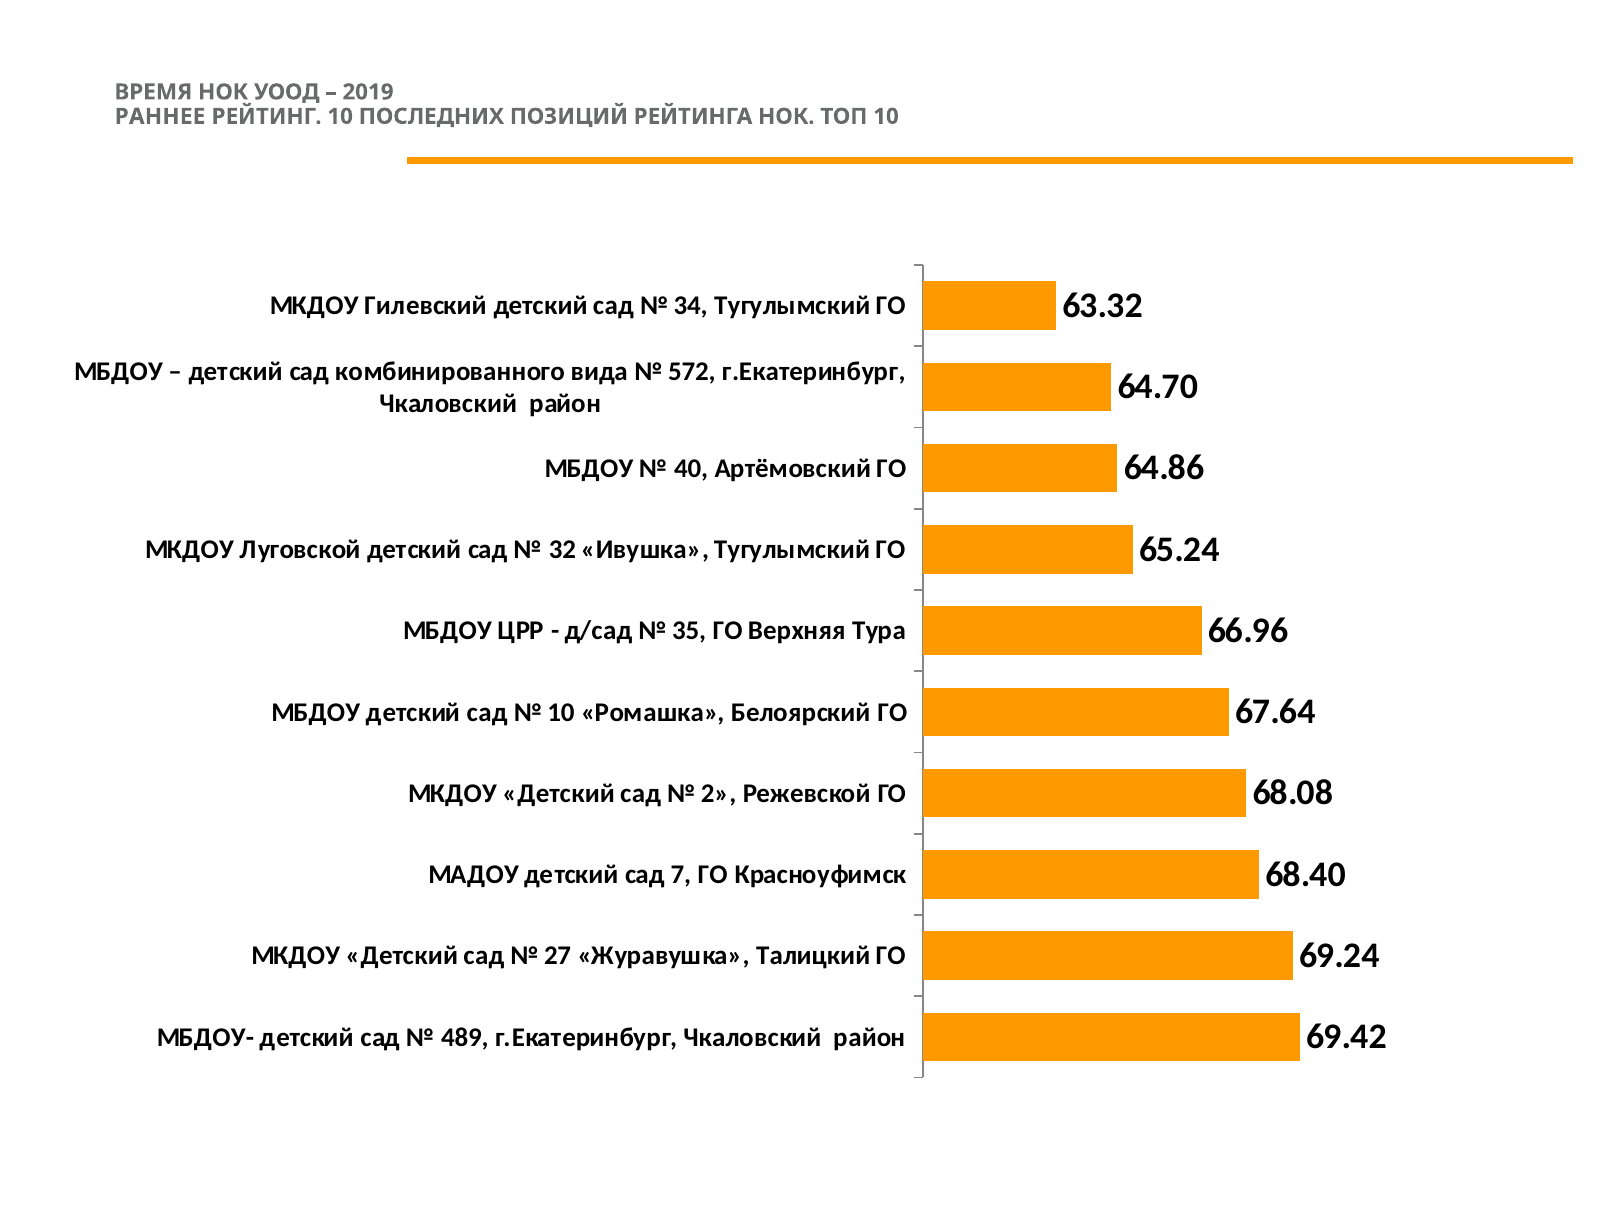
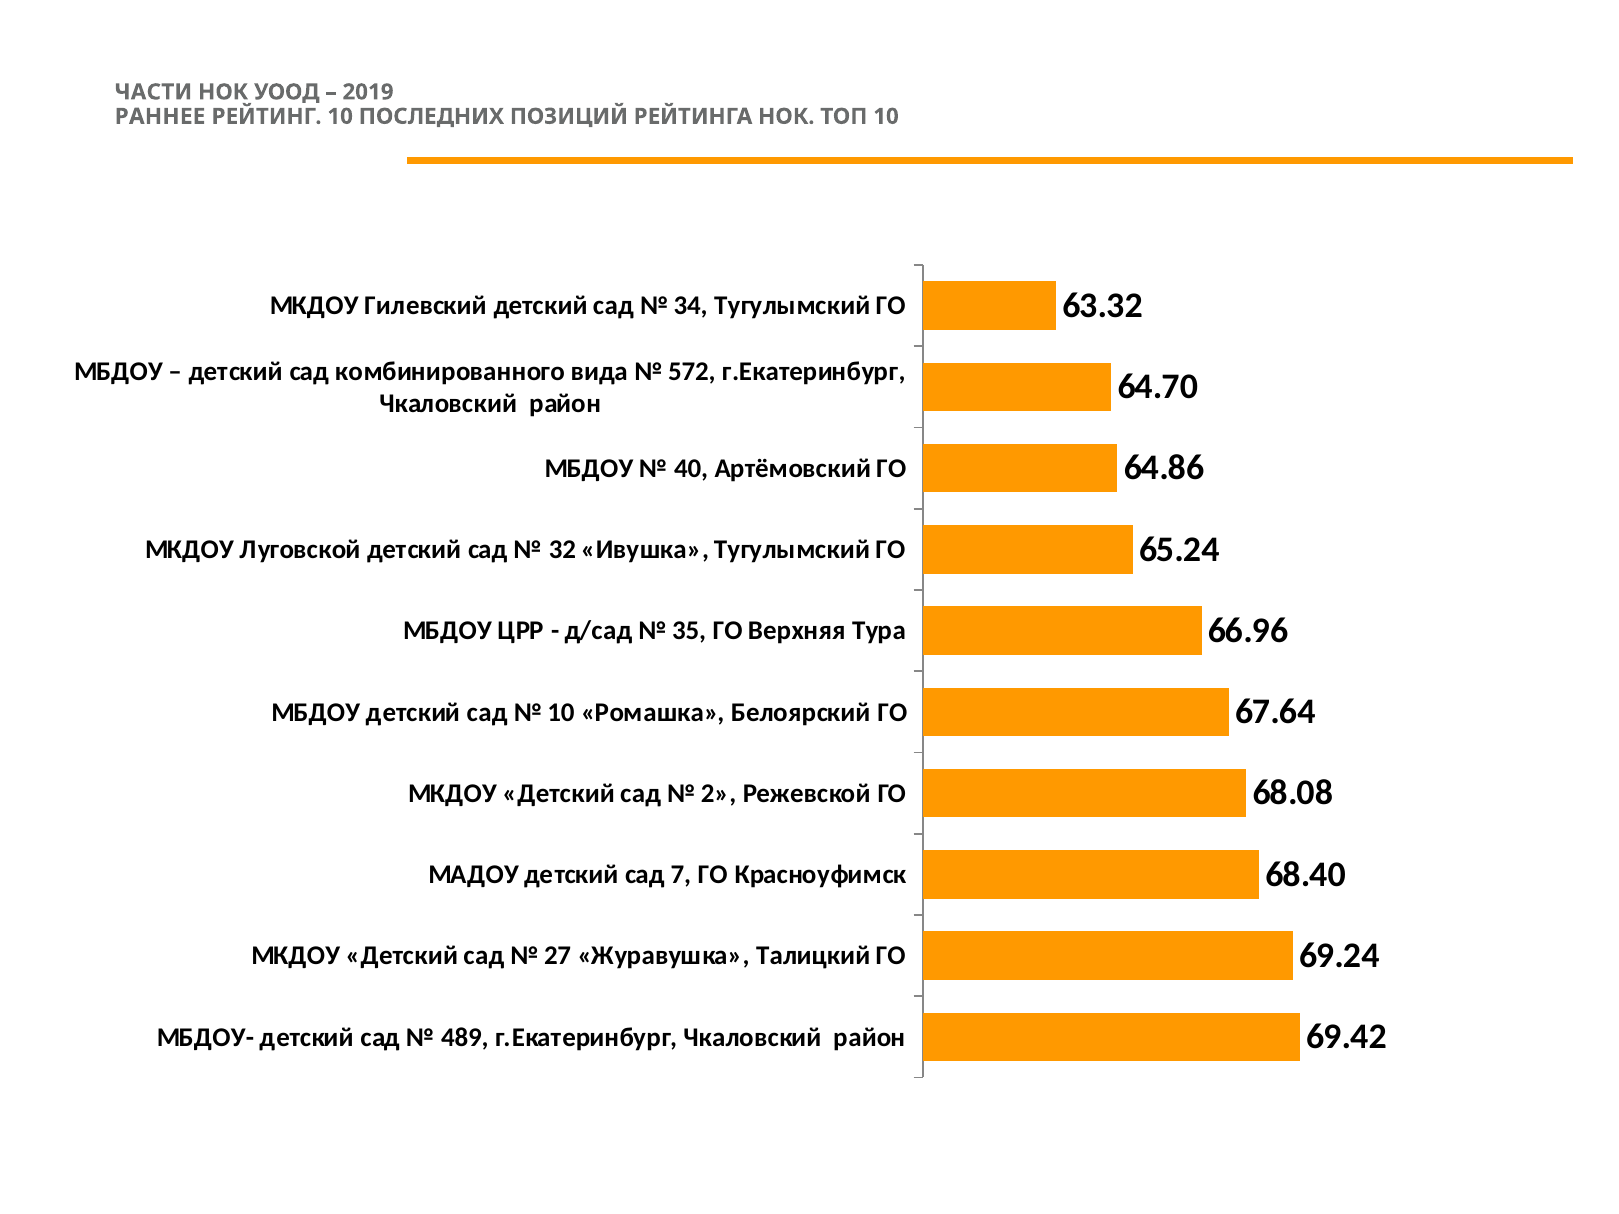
ВРЕМЯ: ВРЕМЯ -> ЧАСТИ
